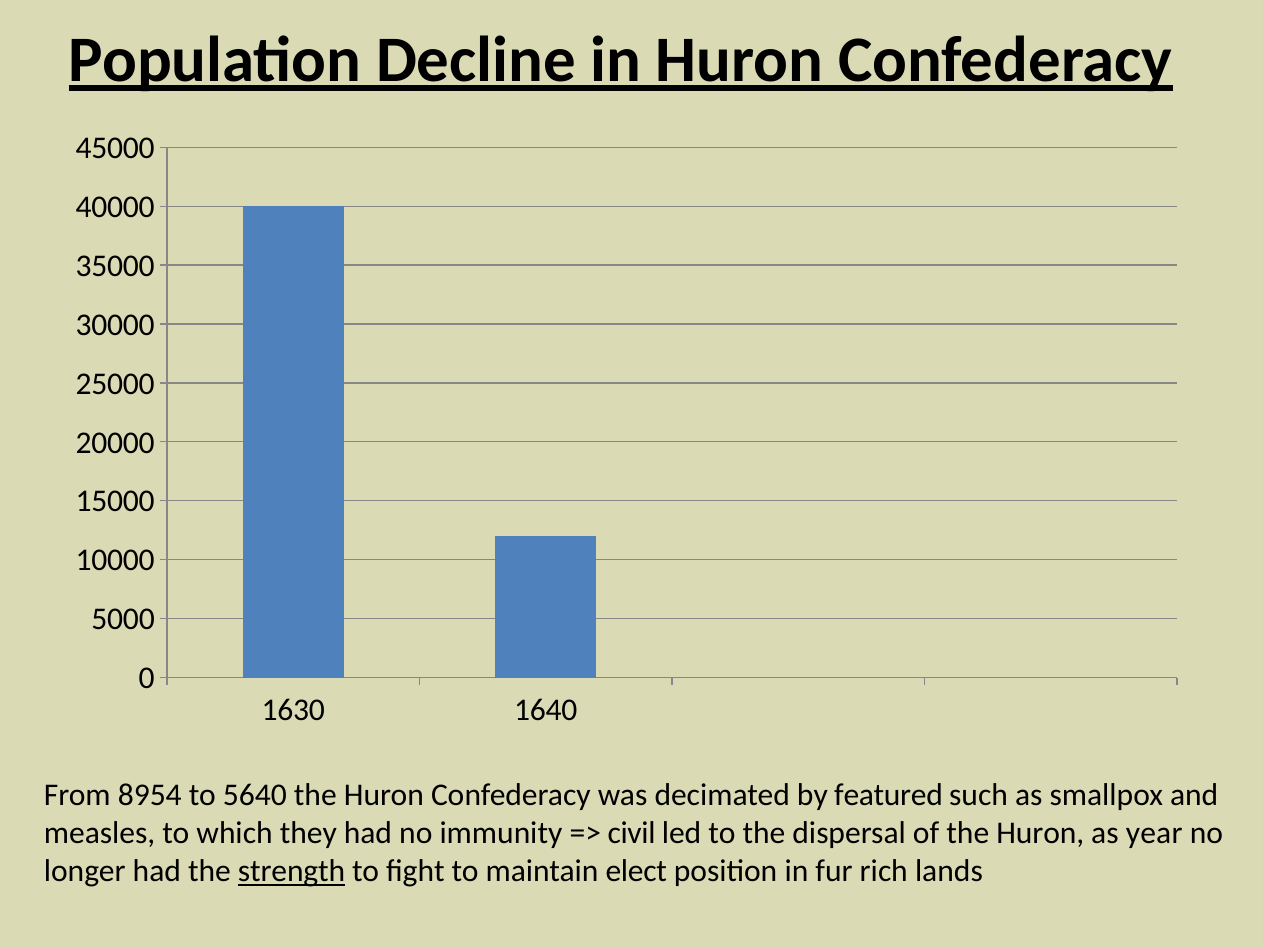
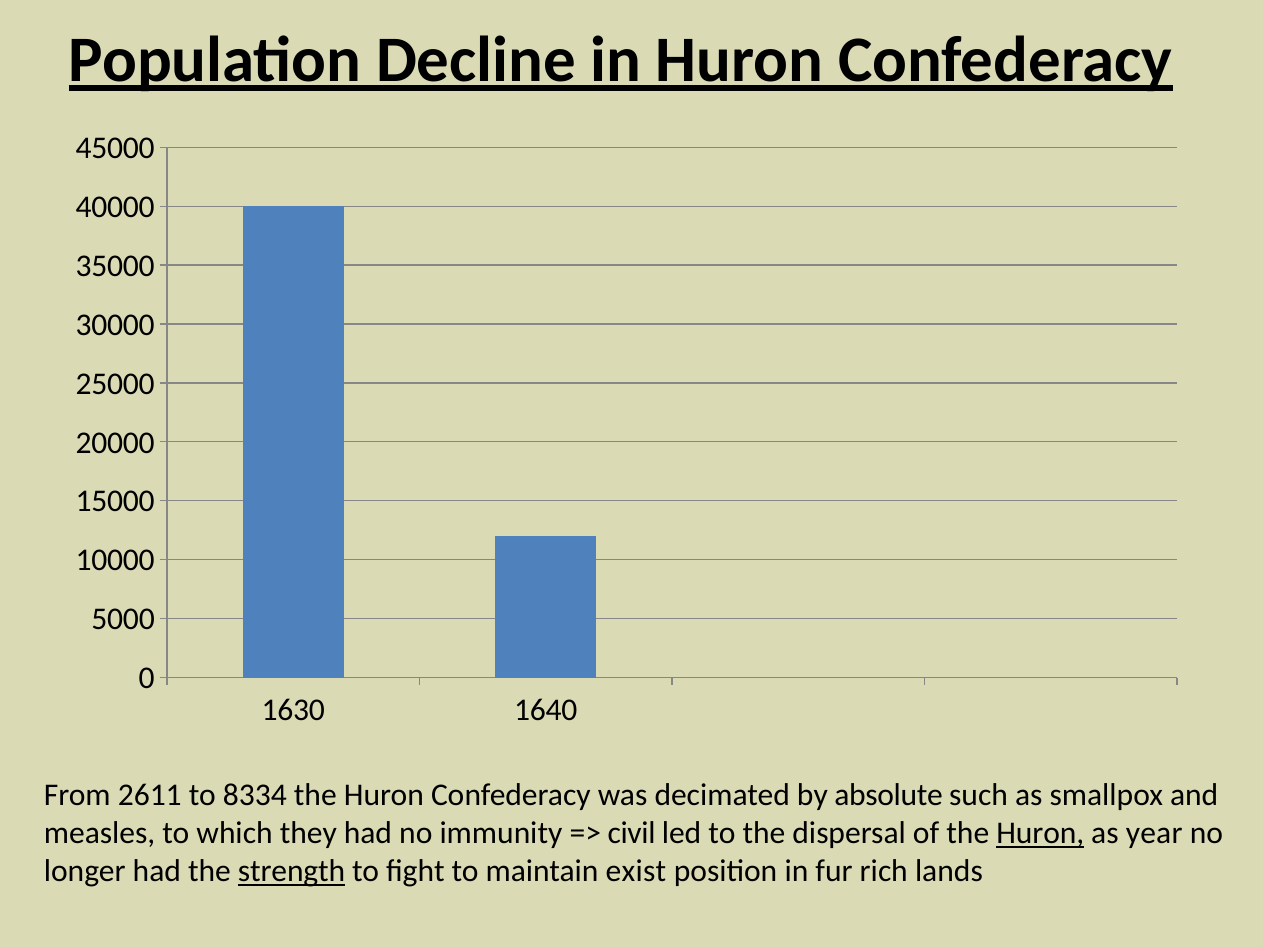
8954: 8954 -> 2611
5640: 5640 -> 8334
featured: featured -> absolute
Huron at (1040, 834) underline: none -> present
elect: elect -> exist
